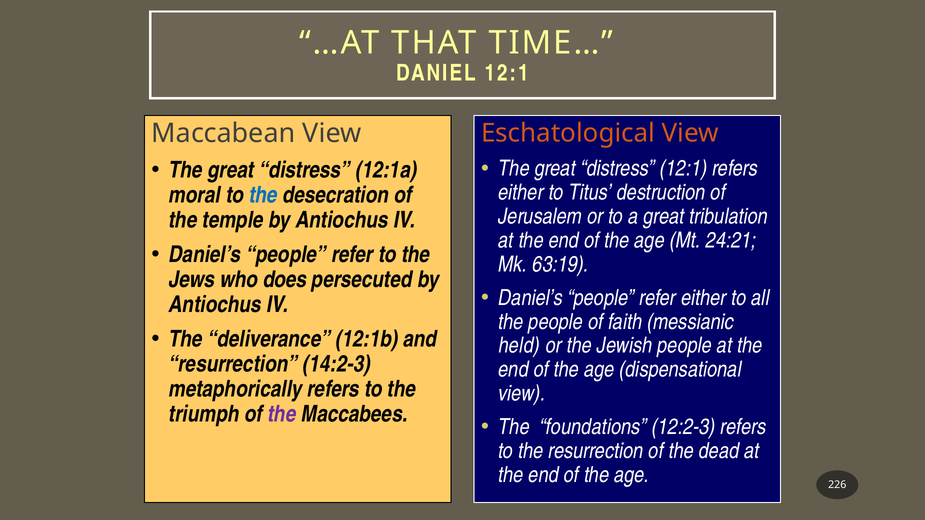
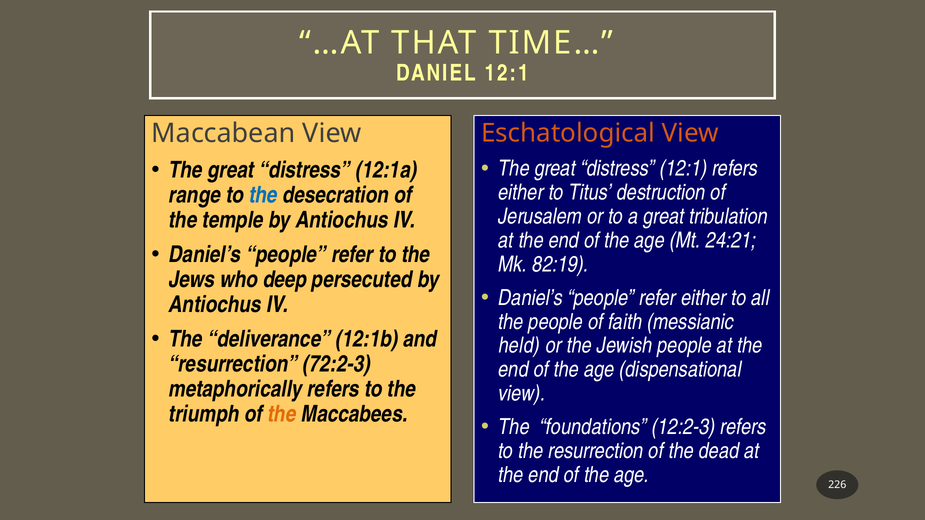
moral: moral -> range
63:19: 63:19 -> 82:19
does: does -> deep
14:2-3: 14:2-3 -> 72:2-3
the at (282, 414) colour: purple -> orange
